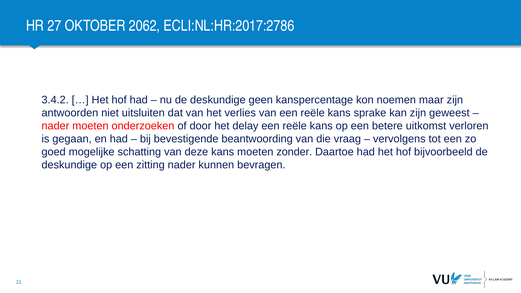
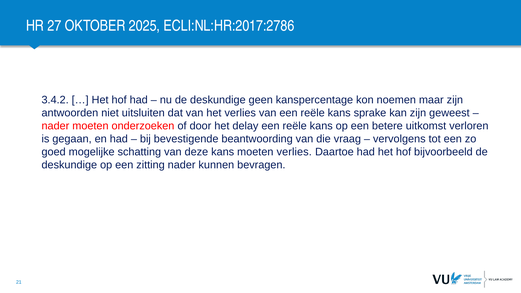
2062: 2062 -> 2025
moeten zonder: zonder -> verlies
